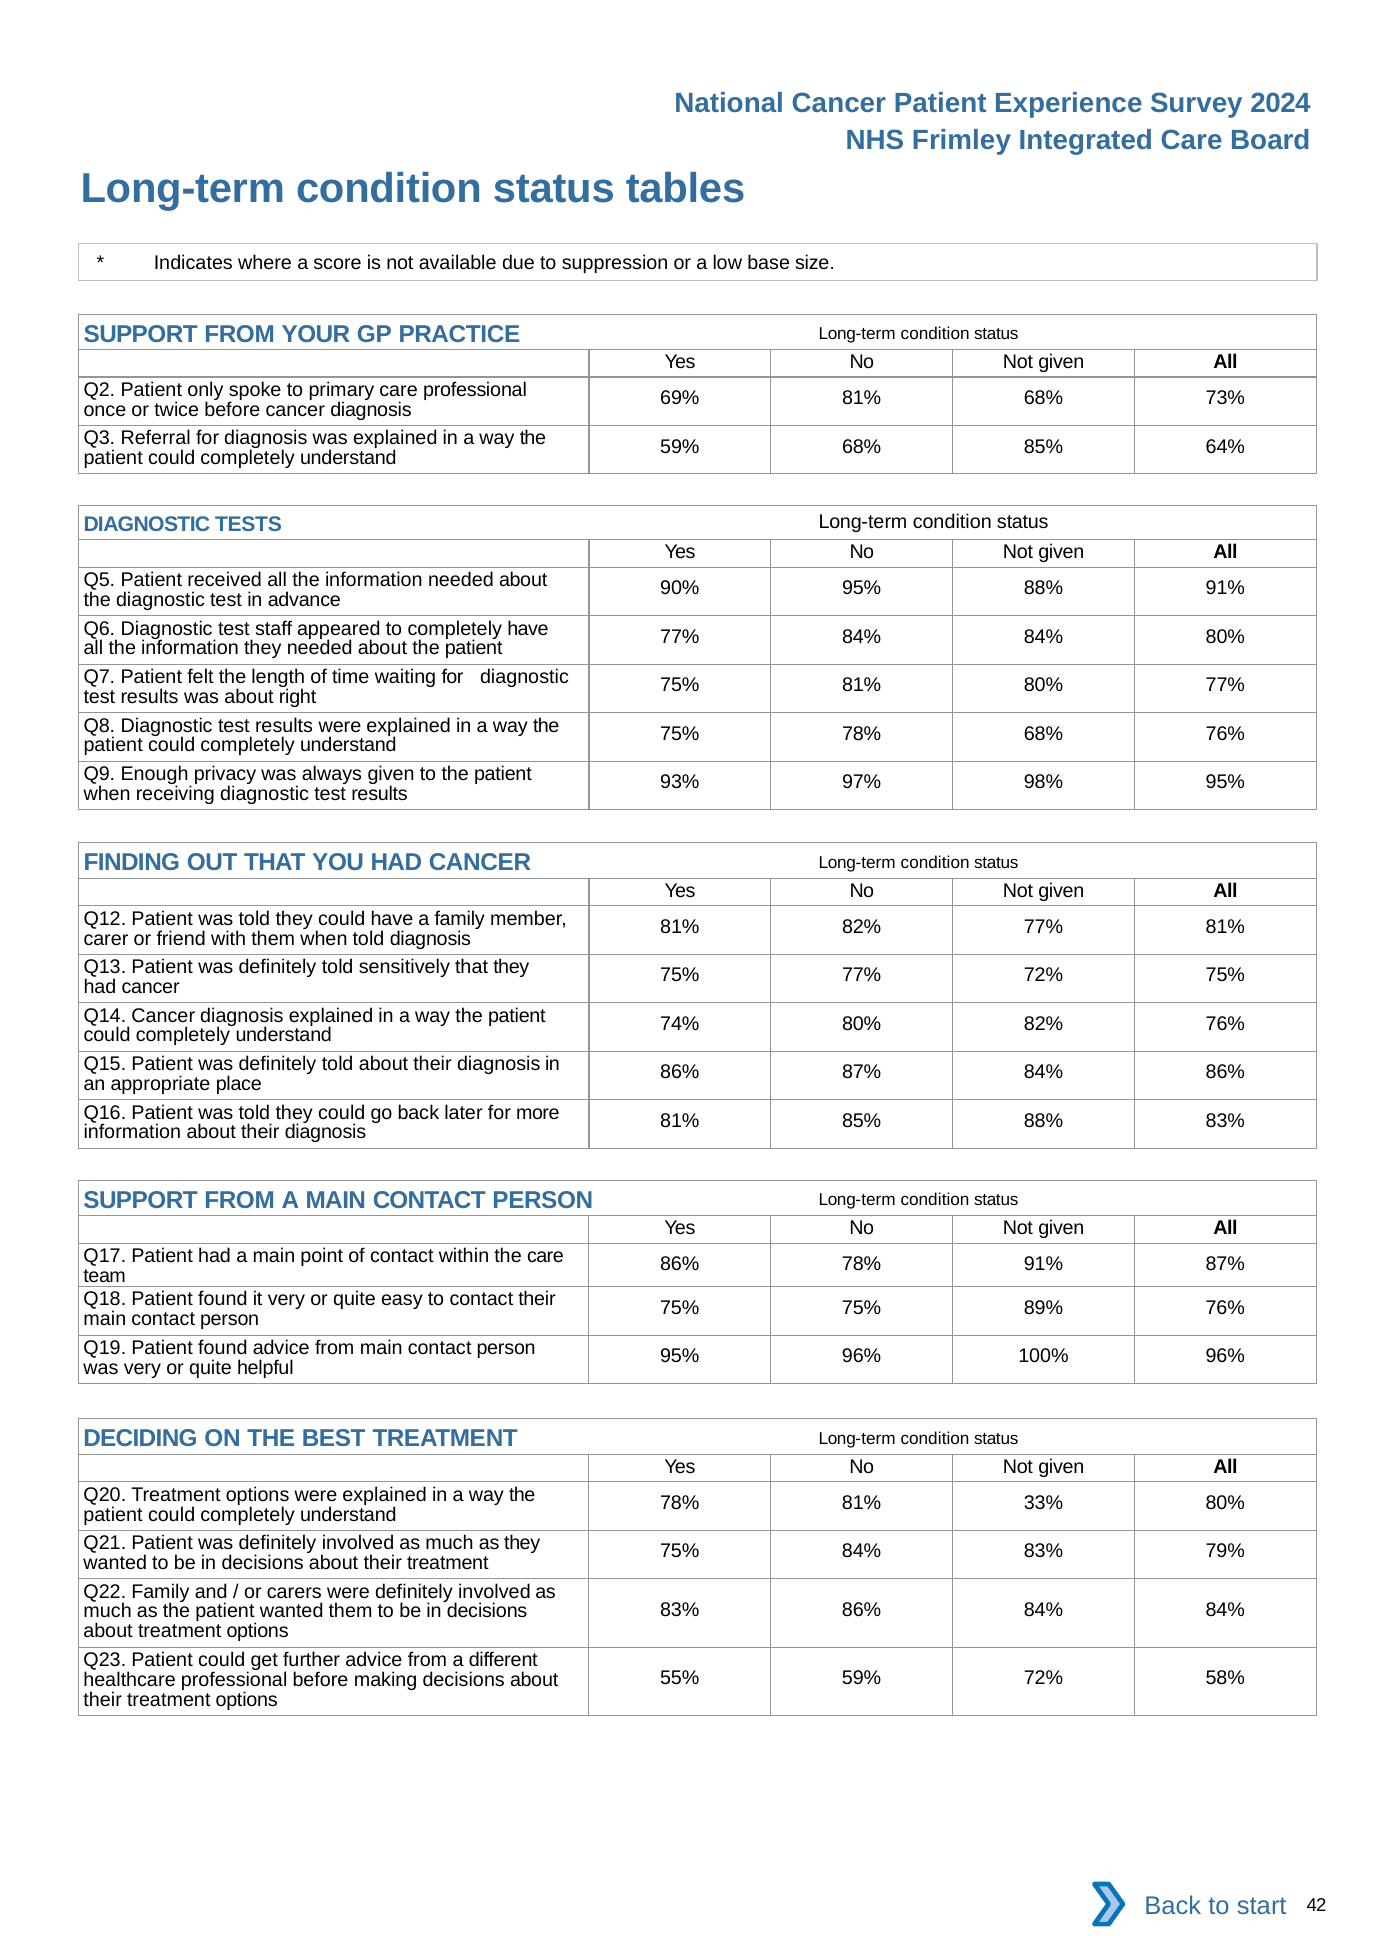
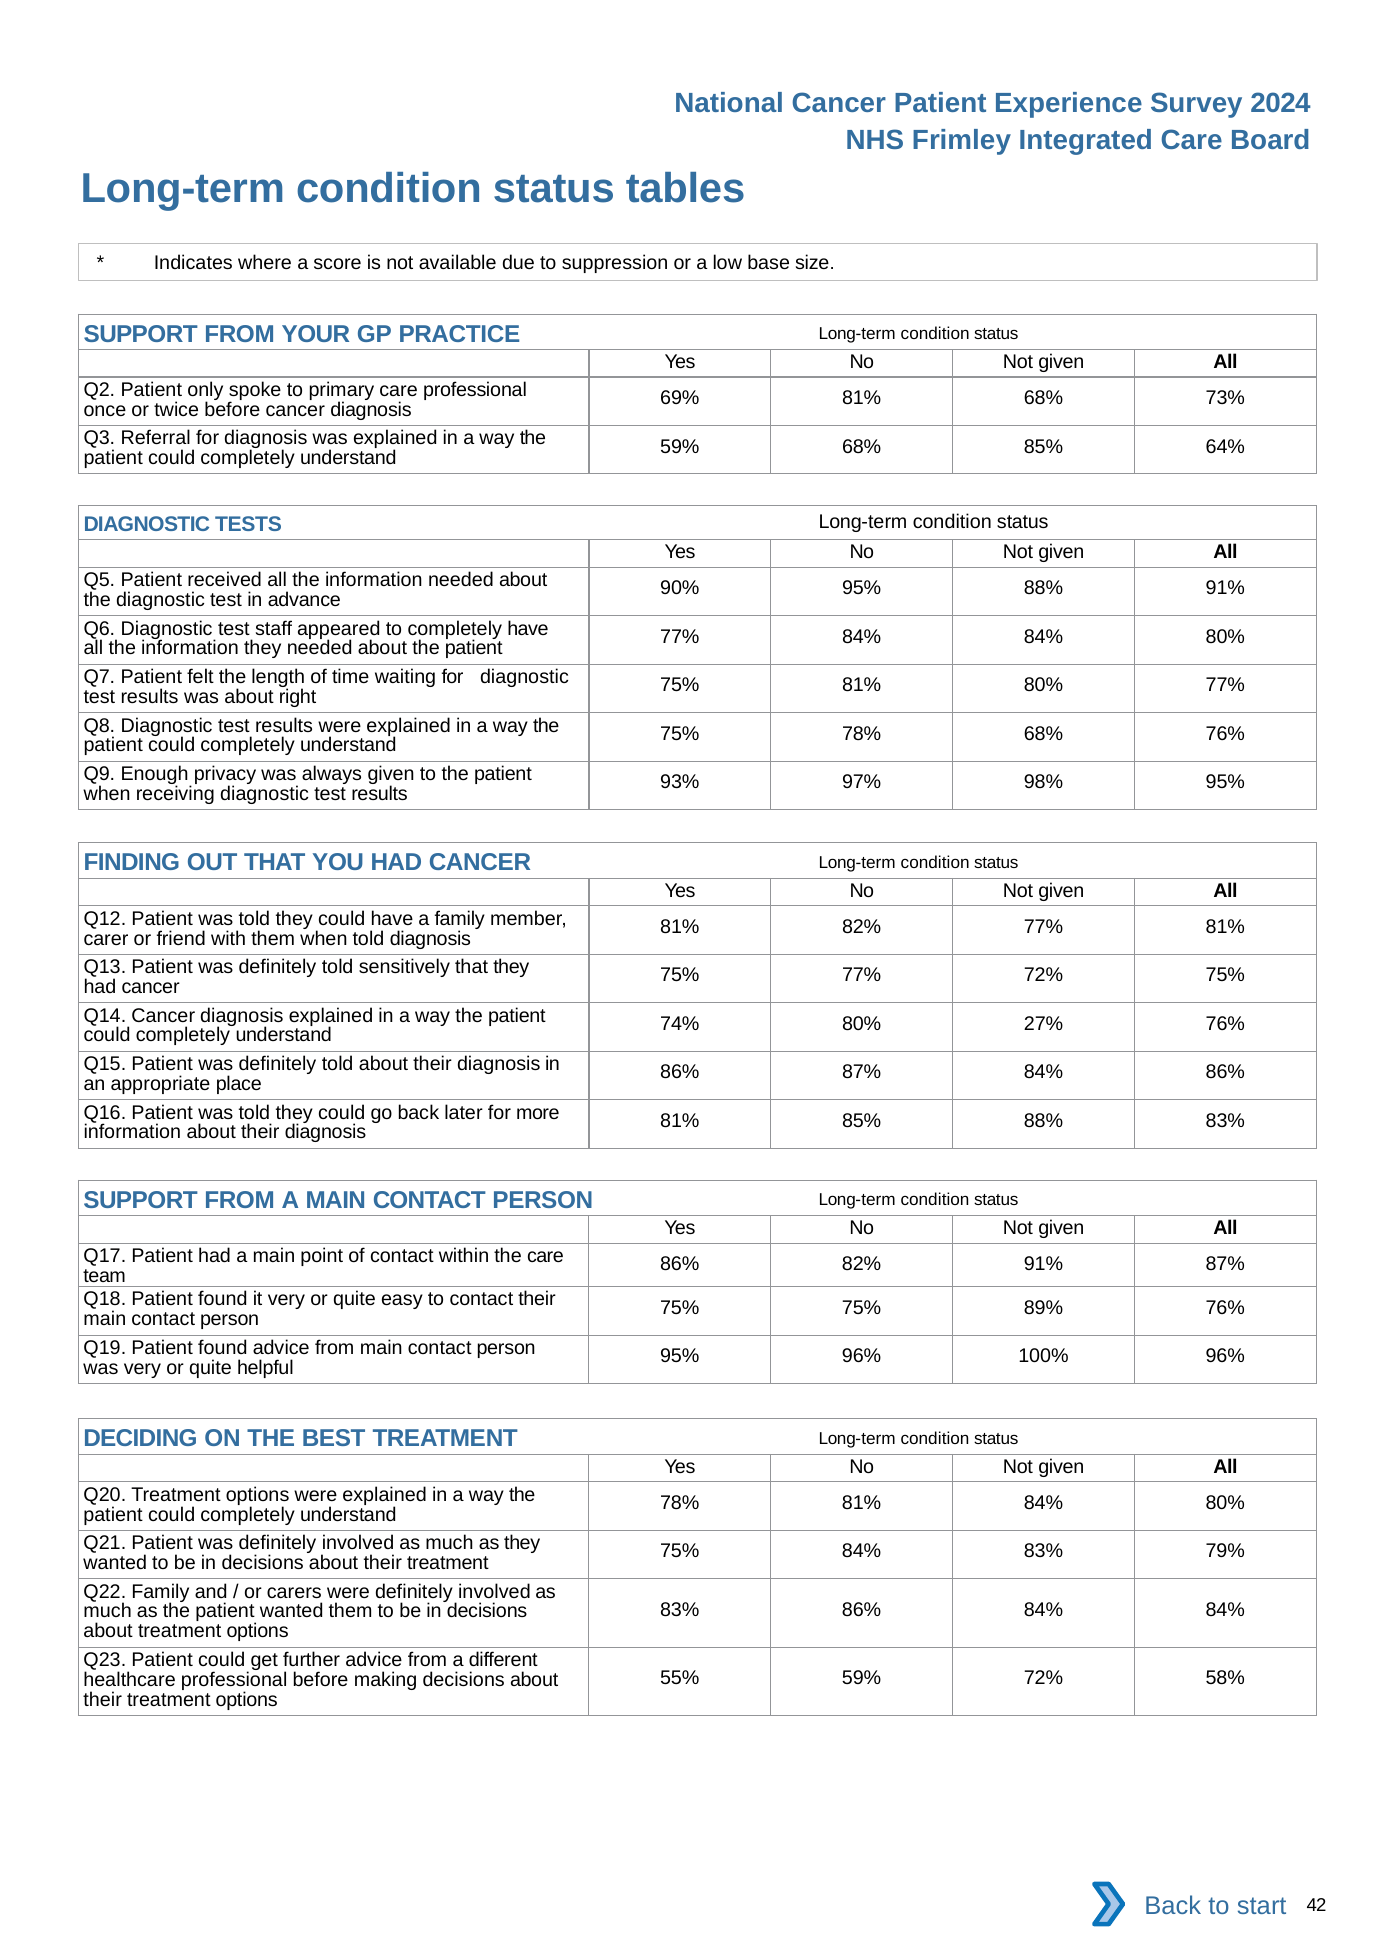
80% 82%: 82% -> 27%
86% 78%: 78% -> 82%
81% 33%: 33% -> 84%
